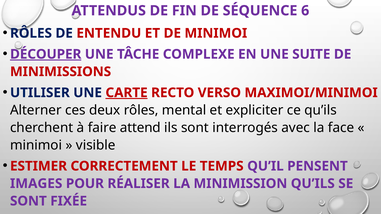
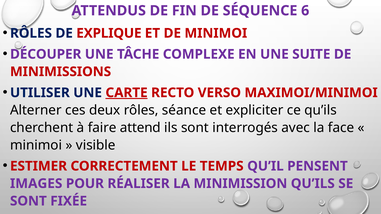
ENTENDU: ENTENDU -> EXPLIQUE
DÉCOUPER underline: present -> none
mental: mental -> séance
